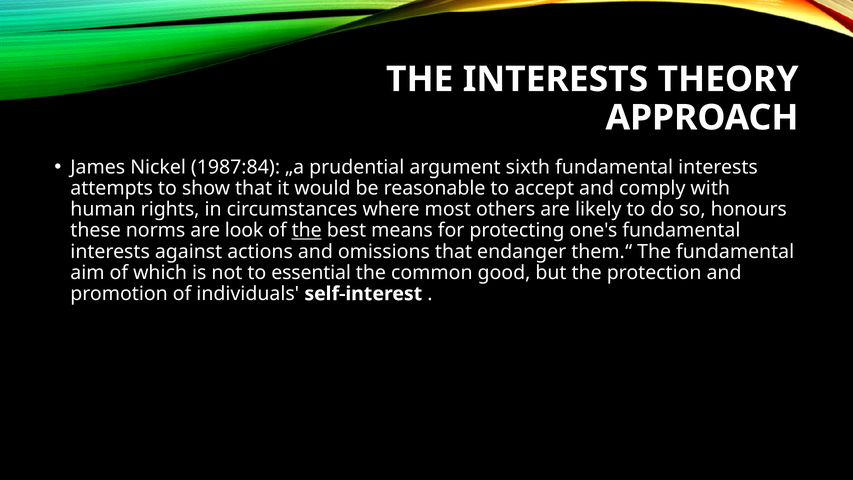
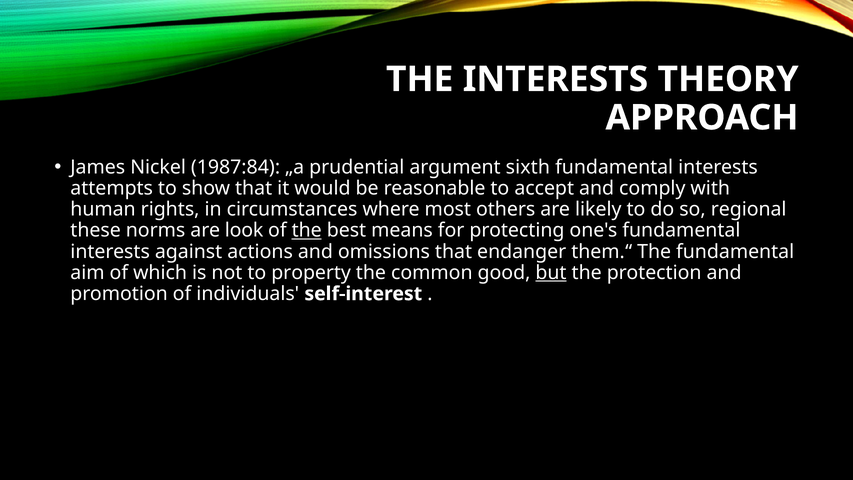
honours: honours -> regional
essential: essential -> property
but underline: none -> present
